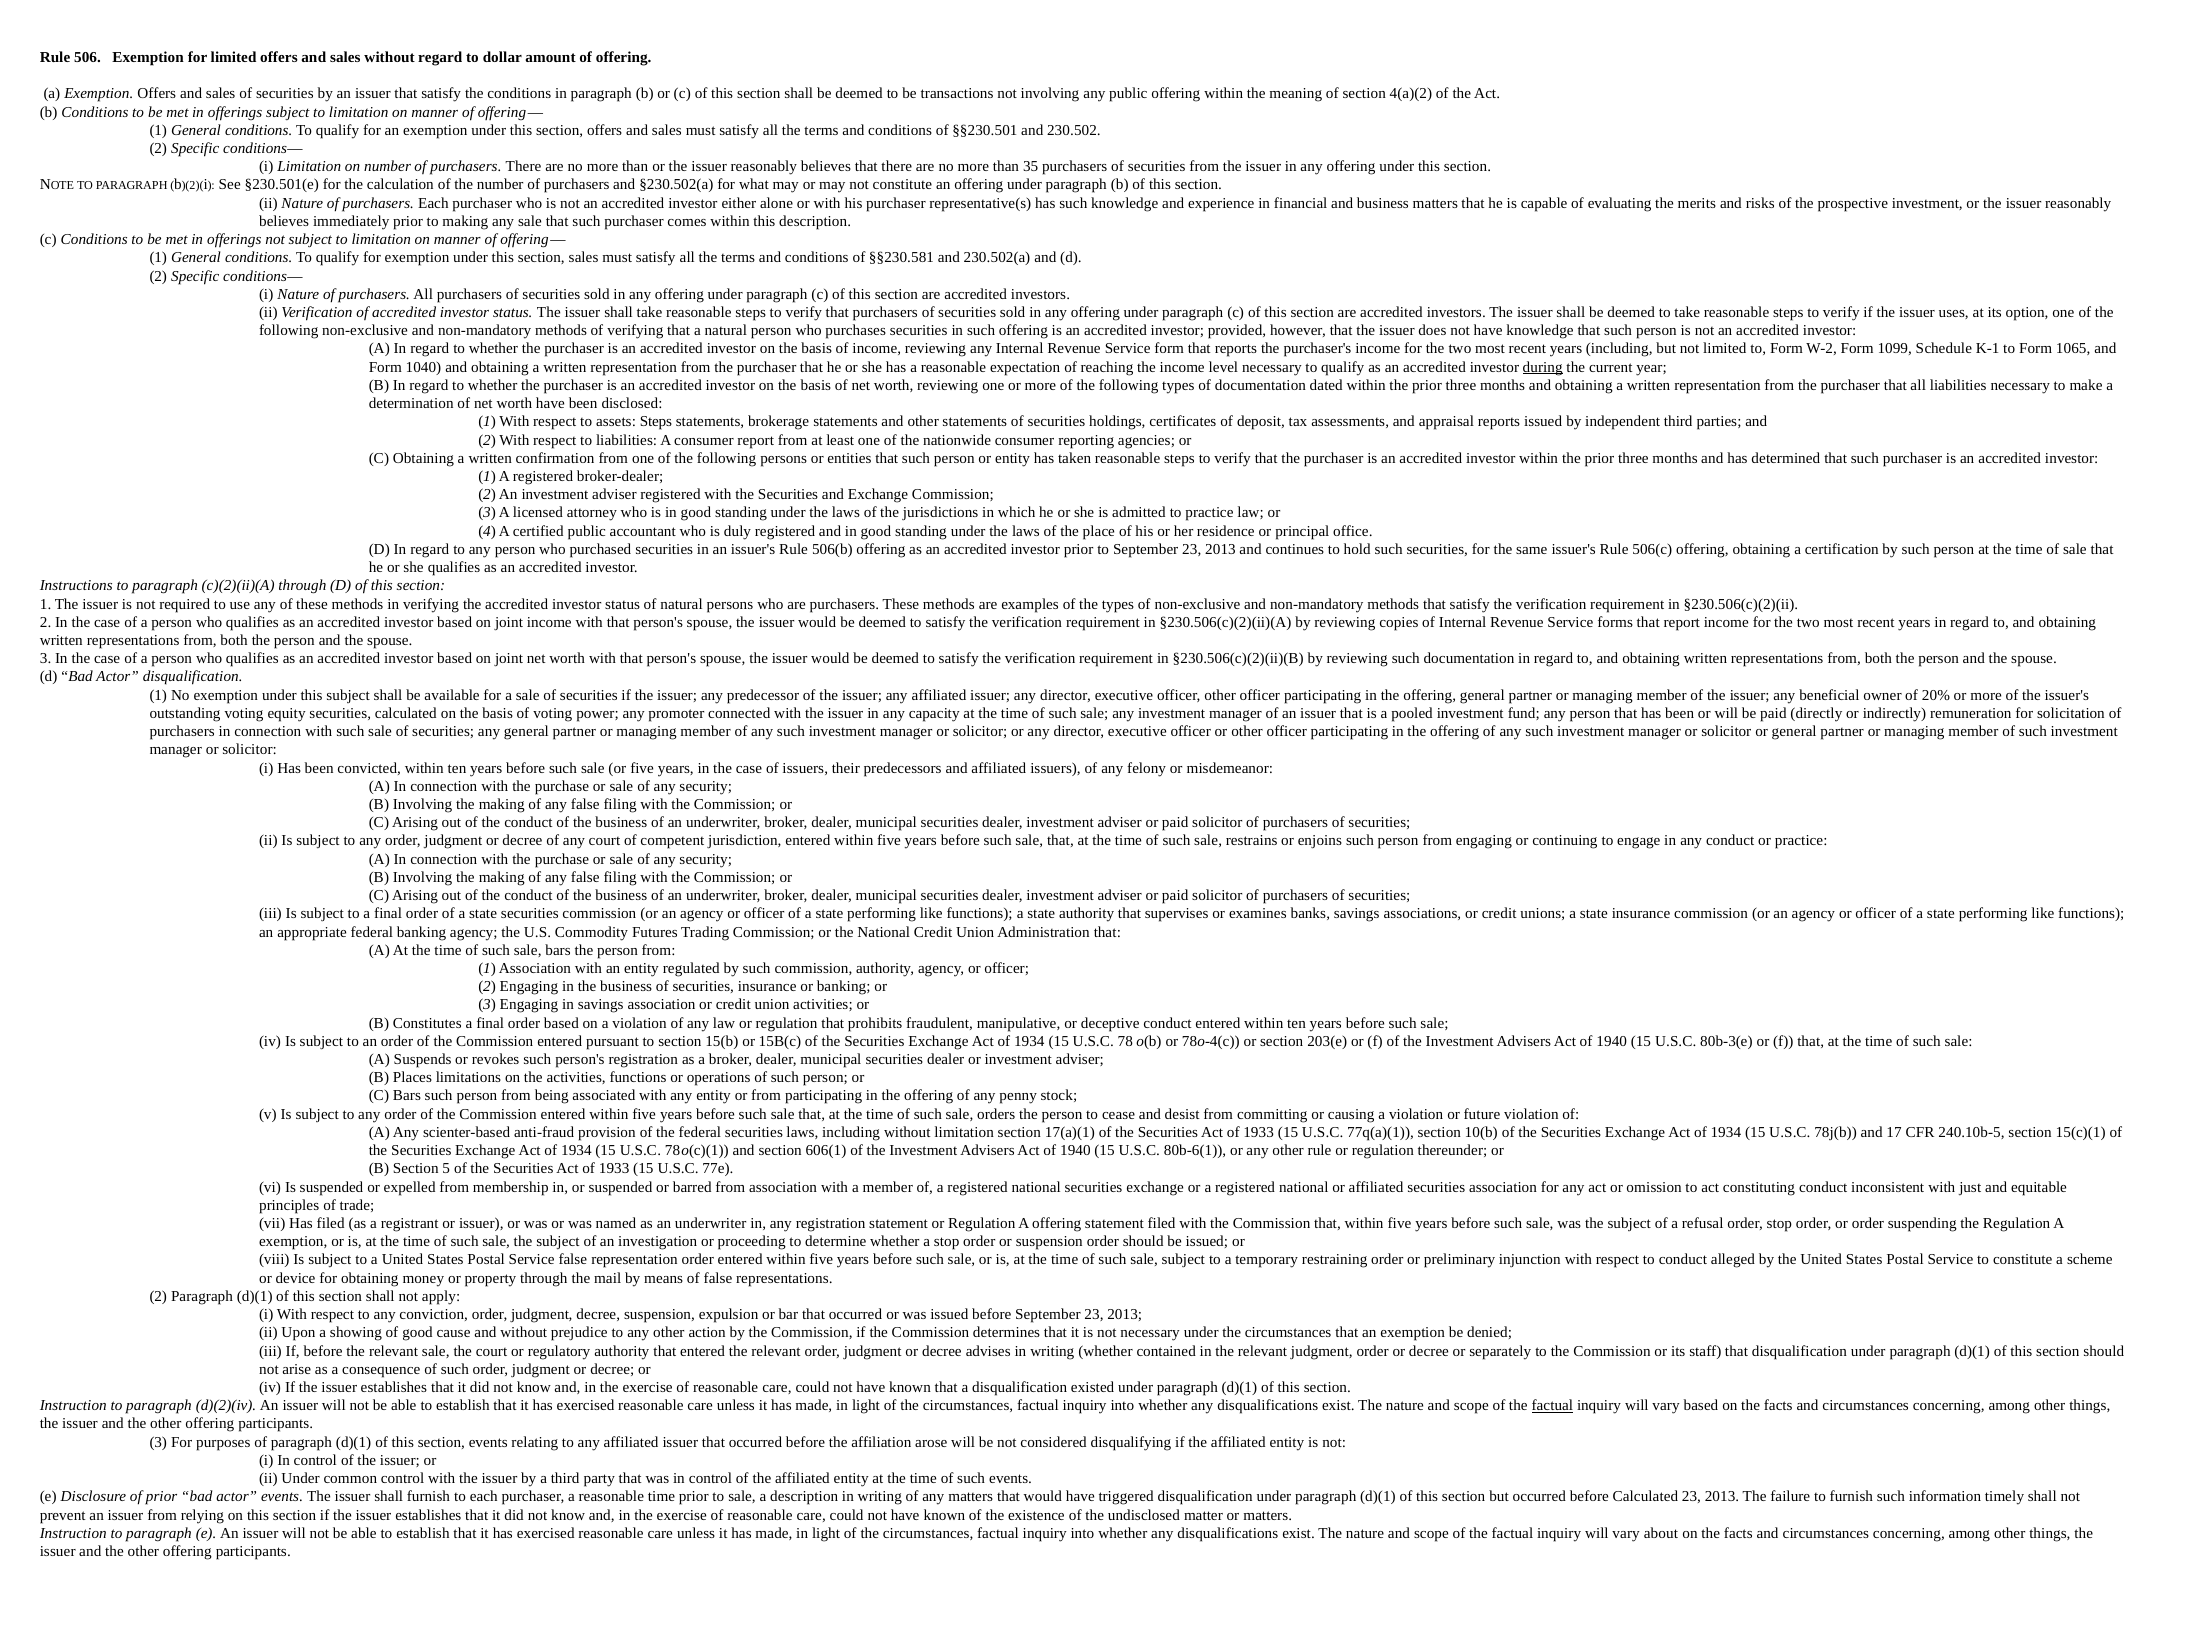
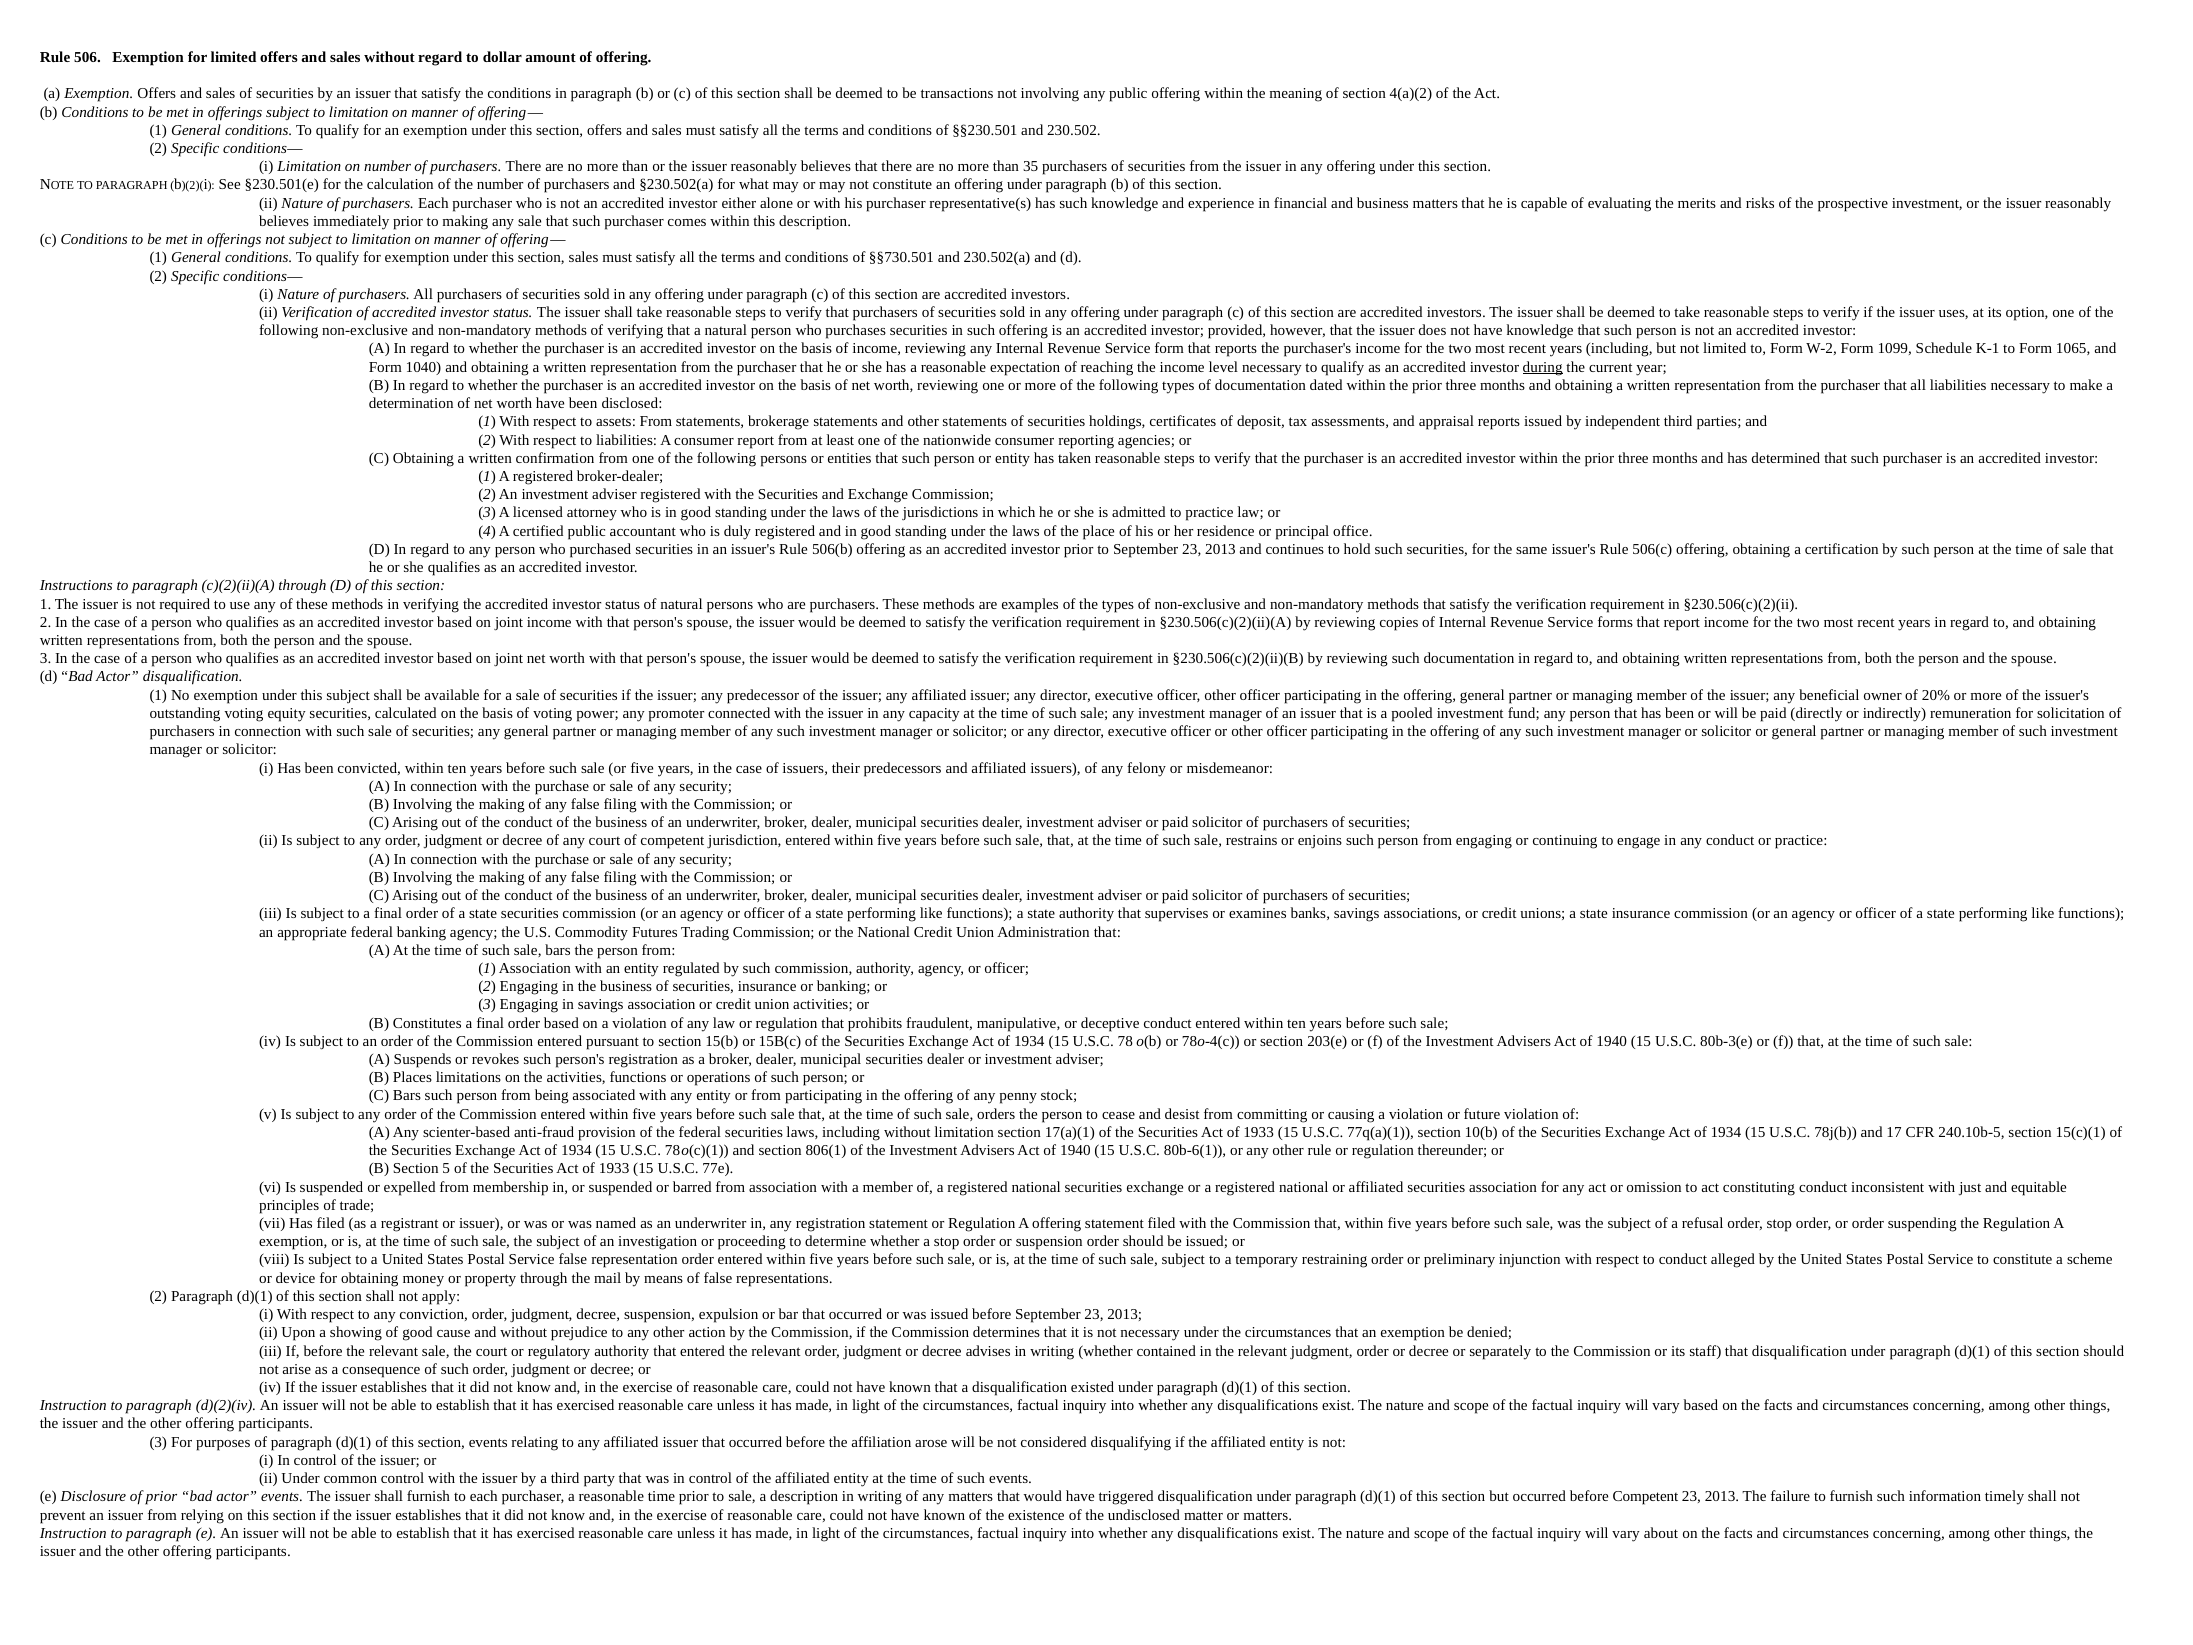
§§230.581: §§230.581 -> §§730.501
assets Steps: Steps -> From
606(1: 606(1 -> 806(1
factual at (1552, 1405) underline: present -> none
before Calculated: Calculated -> Competent
